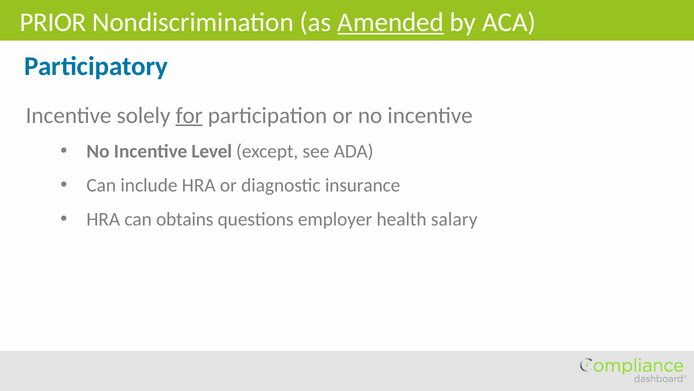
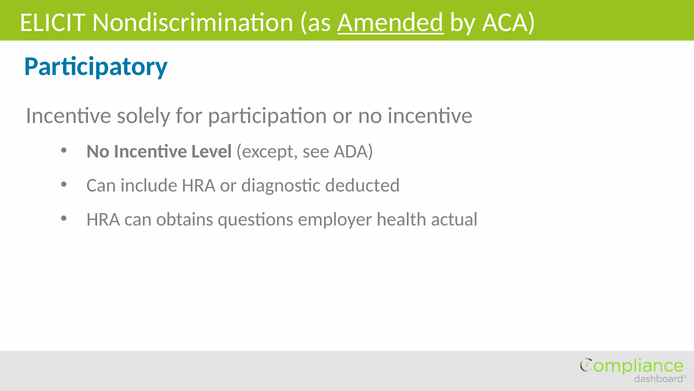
PRIOR: PRIOR -> ELICIT
for underline: present -> none
insurance: insurance -> deducted
salary: salary -> actual
